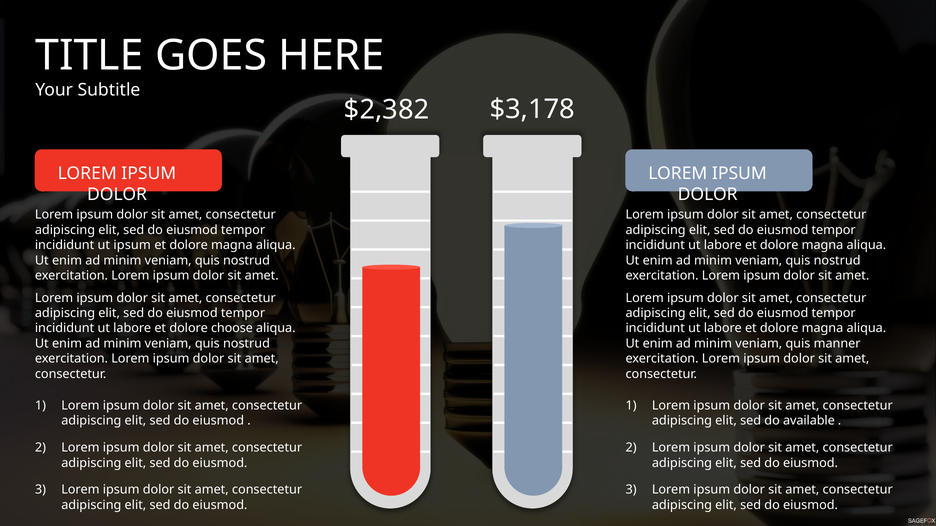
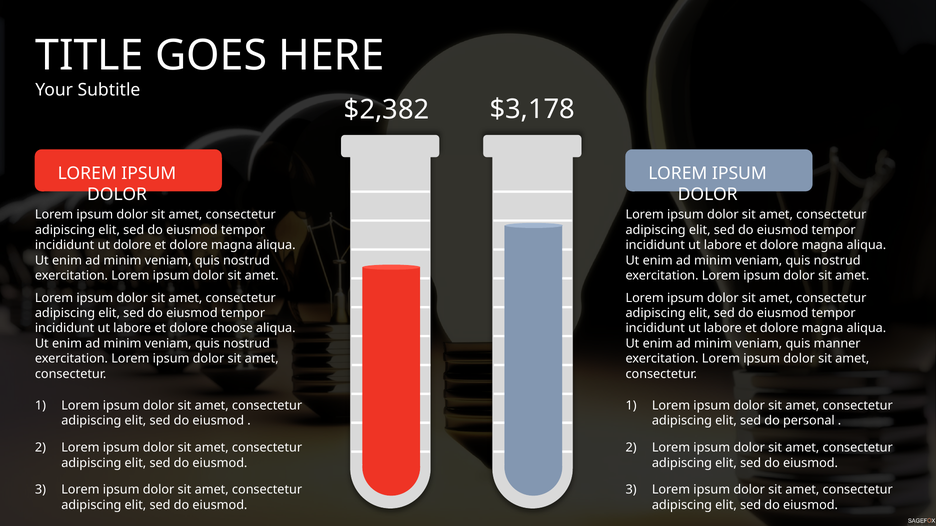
ut ipsum: ipsum -> dolore
available: available -> personal
